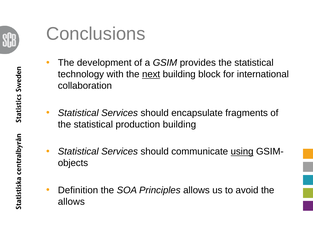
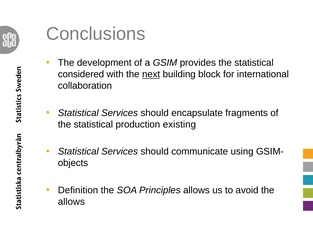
technology: technology -> considered
production building: building -> existing
using underline: present -> none
